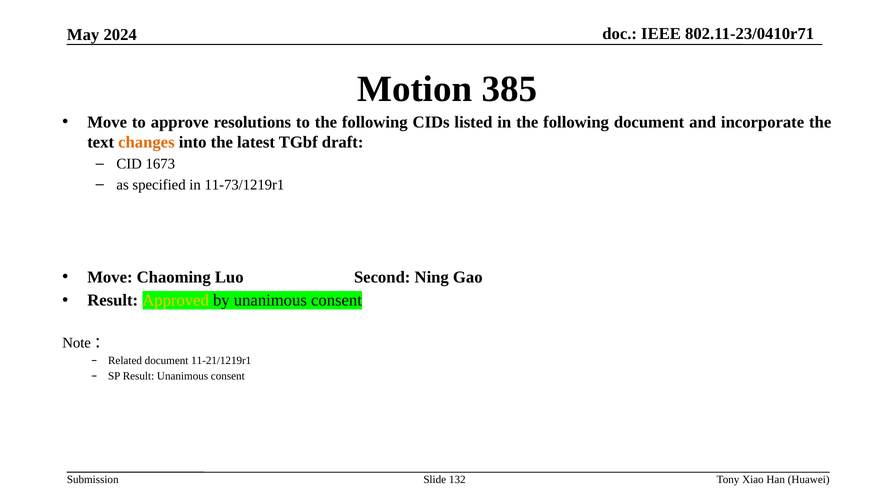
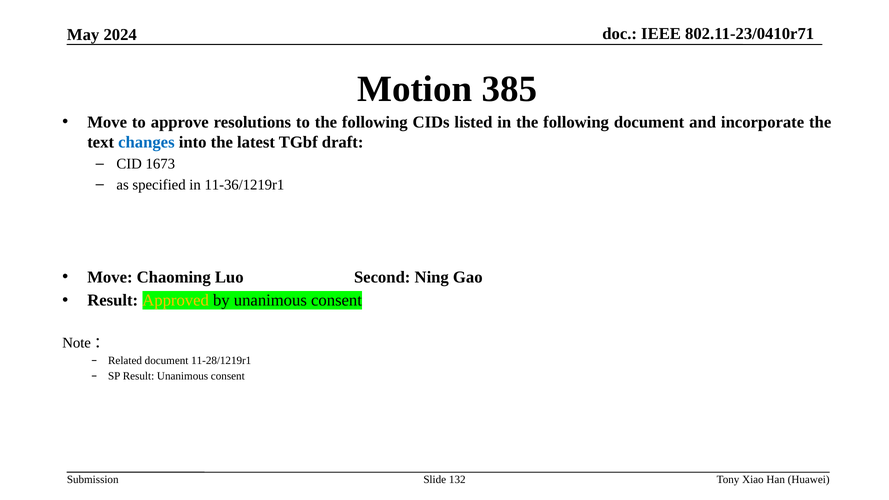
changes colour: orange -> blue
11-73/1219r1: 11-73/1219r1 -> 11-36/1219r1
11-21/1219r1: 11-21/1219r1 -> 11-28/1219r1
